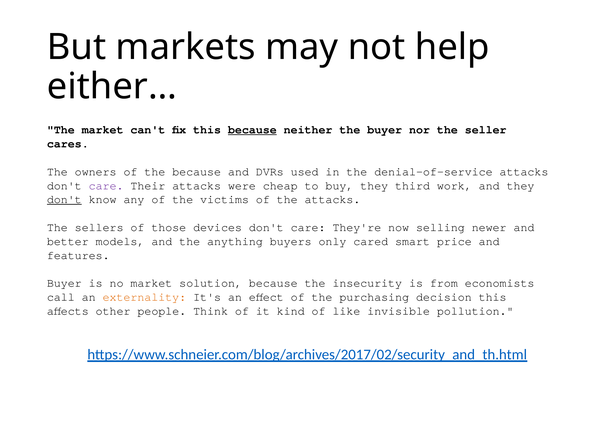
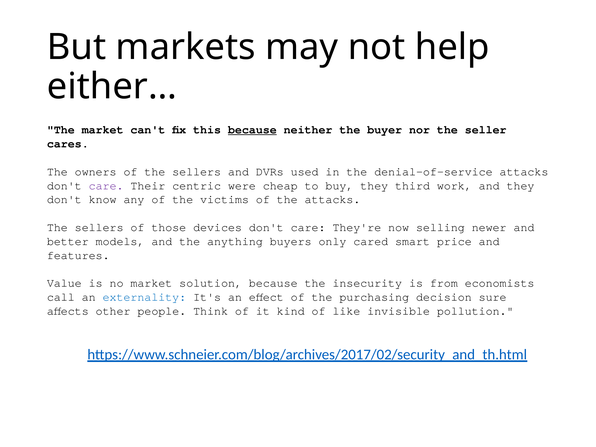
of the because: because -> sellers
Their attacks: attacks -> centric
don't at (64, 199) underline: present -> none
Buyer at (64, 283): Buyer -> Value
externality colour: orange -> blue
decision this: this -> sure
